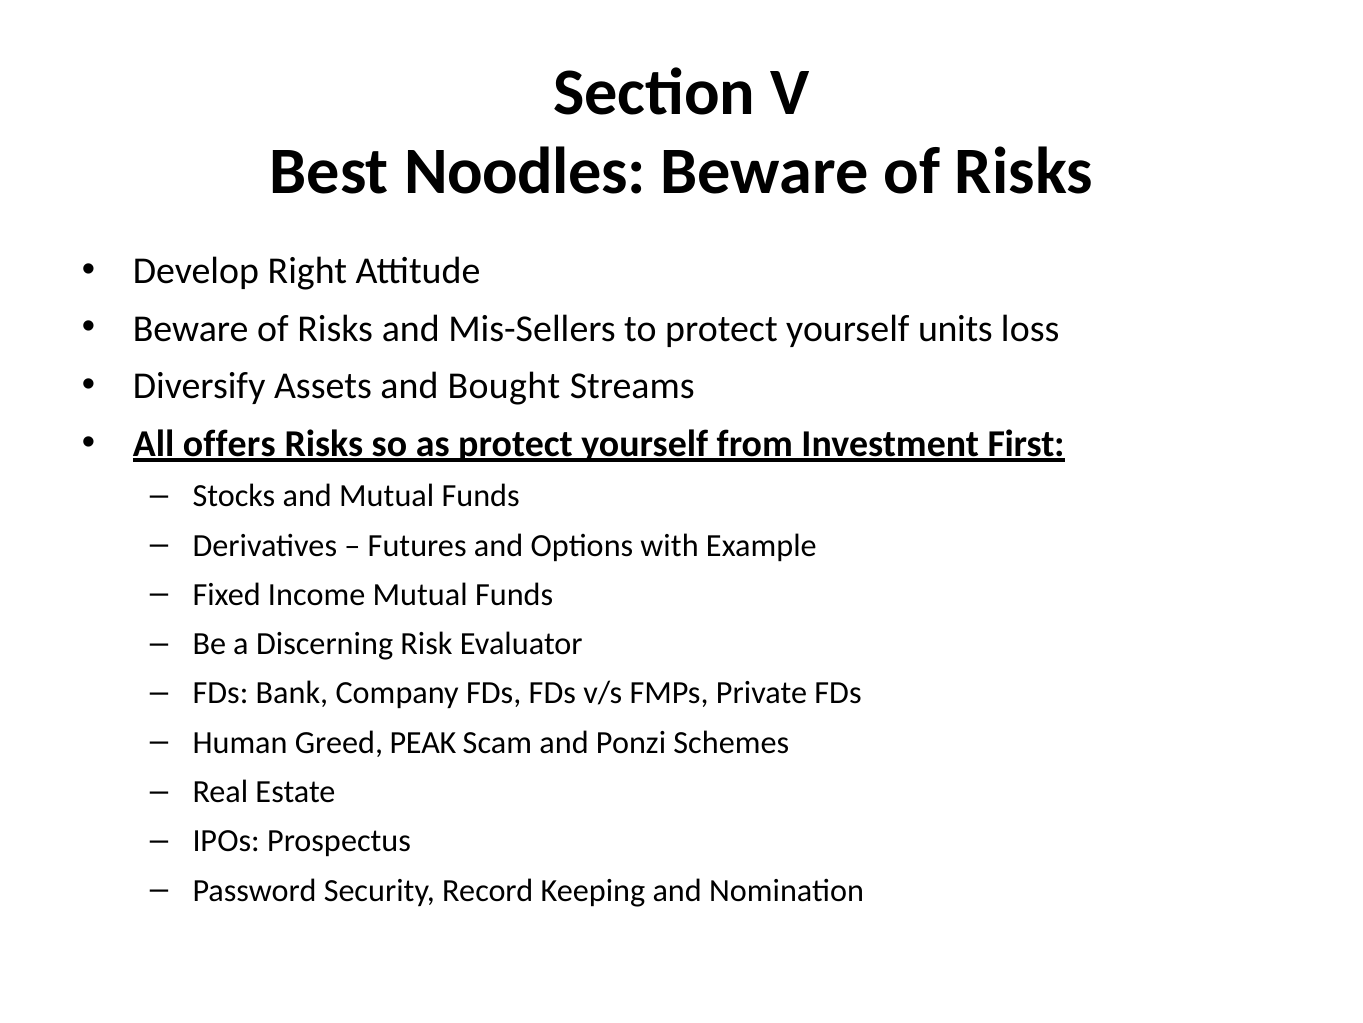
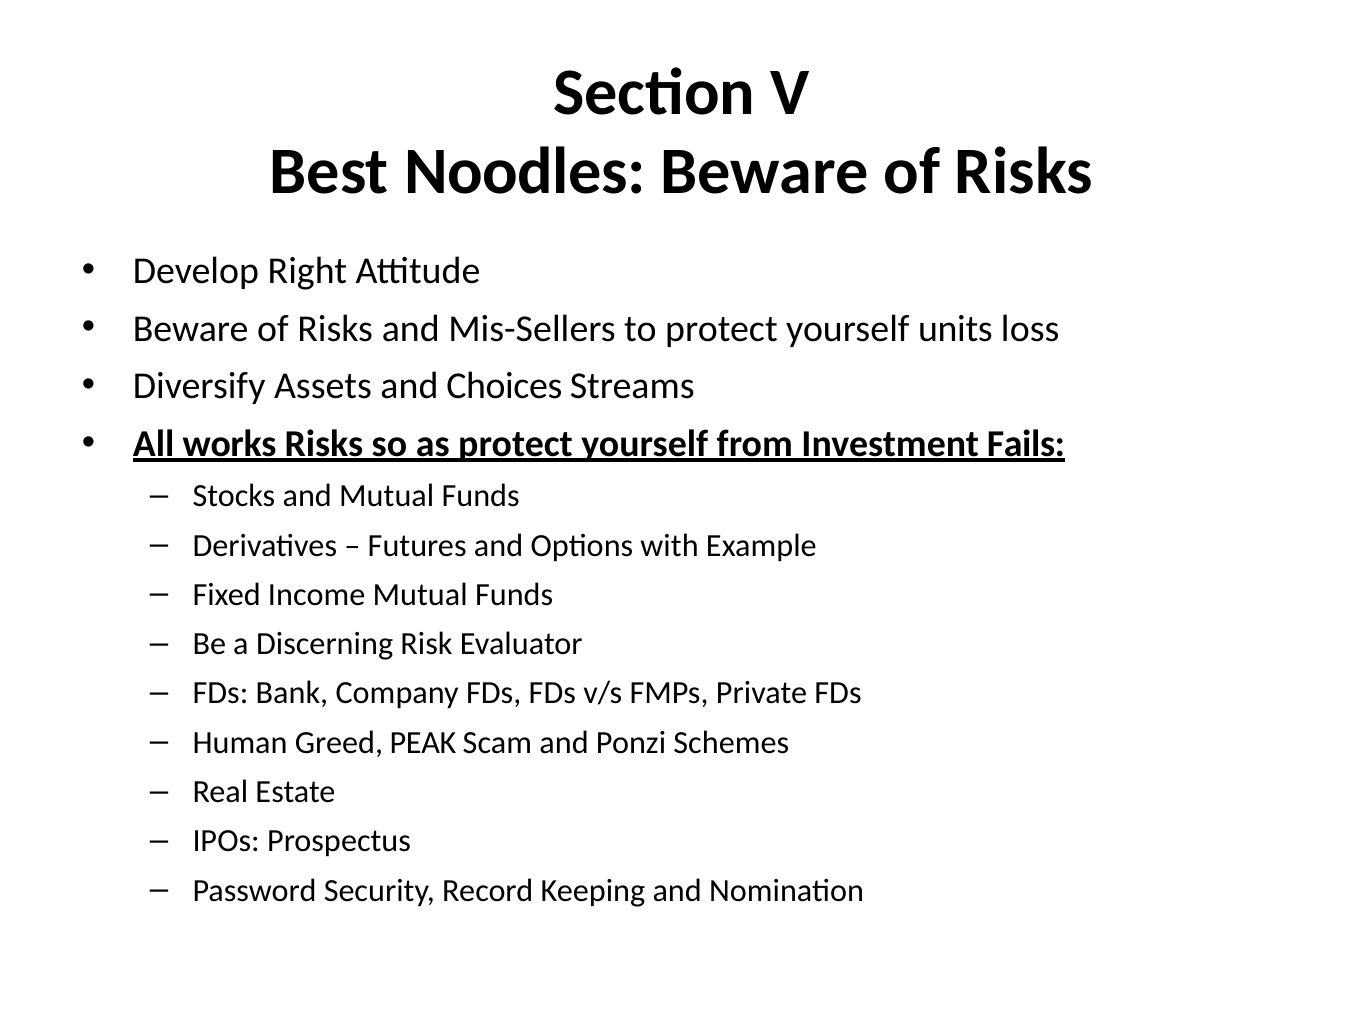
Bought: Bought -> Choices
offers: offers -> works
First: First -> Fails
